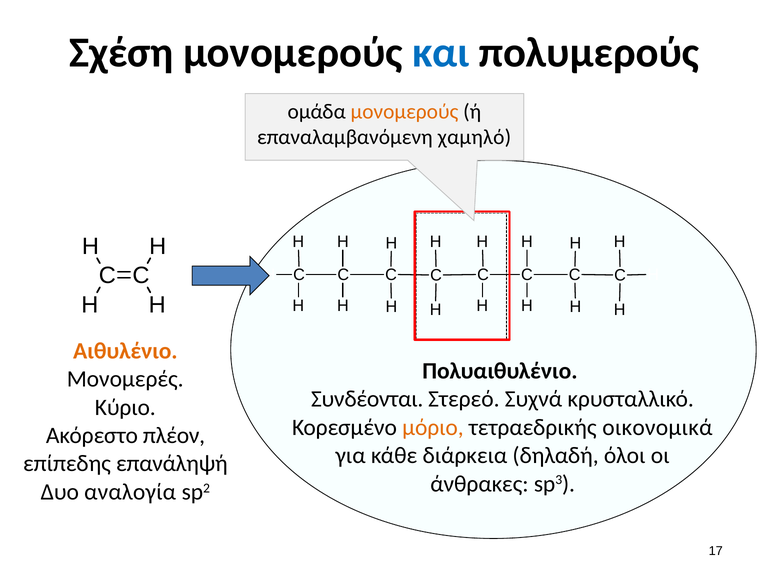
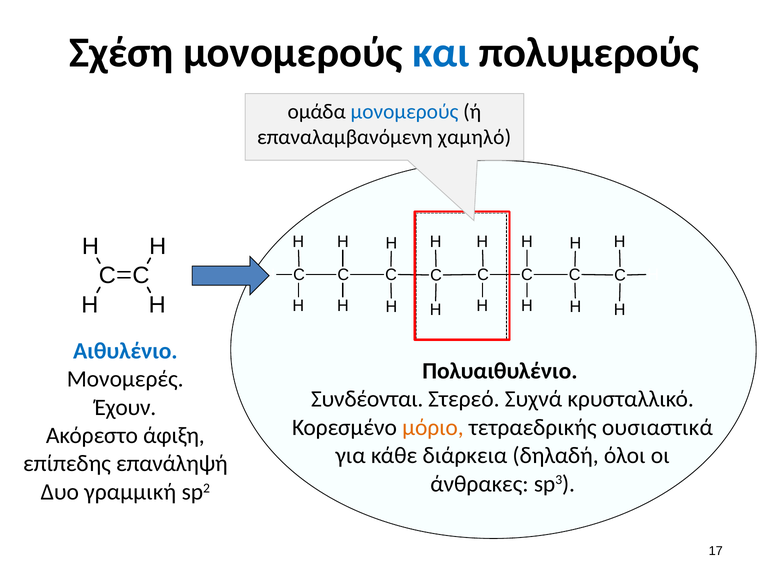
μονομερούς at (404, 112) colour: orange -> blue
Αιθυλένιο colour: orange -> blue
Κύριο: Κύριο -> Έχουν
οικονομικά: οικονομικά -> ουσιαστικά
πλέον: πλέον -> άφιξη
αναλογία: αναλογία -> γραμμική
